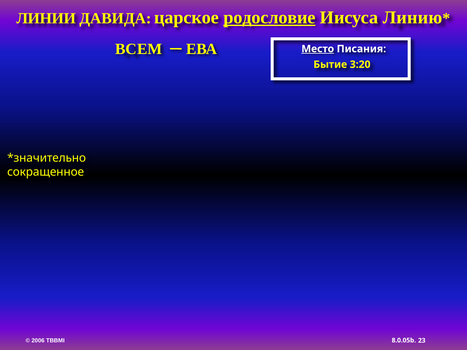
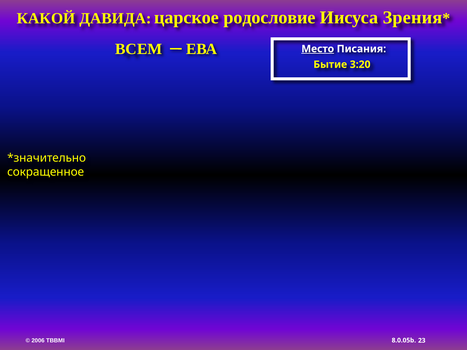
ЛИНИИ: ЛИНИИ -> КАКОЙ
родословие underline: present -> none
Линию: Линию -> Зрения
